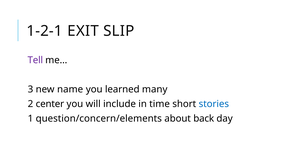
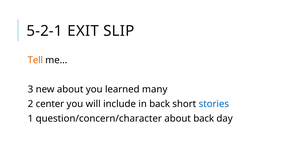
1-2-1: 1-2-1 -> 5-2-1
Tell colour: purple -> orange
new name: name -> about
in time: time -> back
question/concern/elements: question/concern/elements -> question/concern/character
